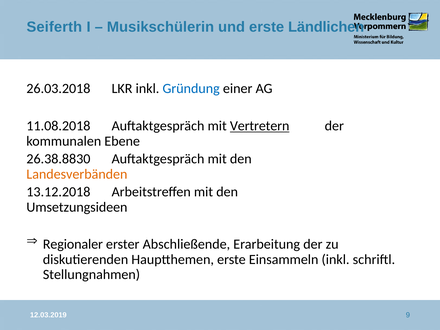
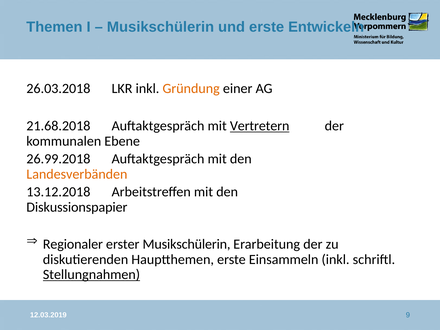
Seiferth: Seiferth -> Themen
Ländlichen: Ländlichen -> Entwickeln
Gründung colour: blue -> orange
11.08.2018: 11.08.2018 -> 21.68.2018
26.38.8830: 26.38.8830 -> 26.99.2018
Umsetzungsideen: Umsetzungsideen -> Diskussionspapier
erster Abschließende: Abschließende -> Musikschülerin
Stellungnahmen underline: none -> present
